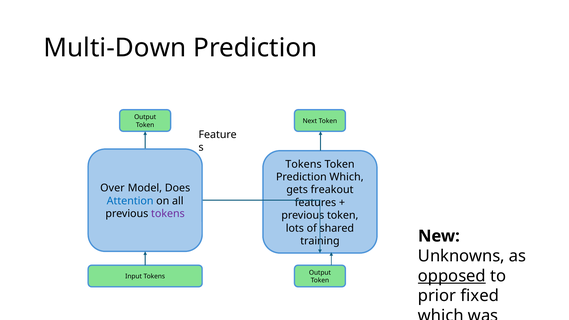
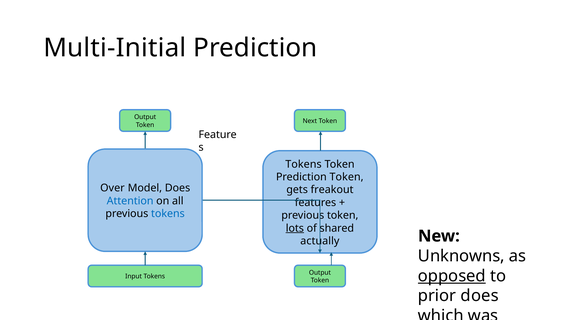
Multi-Down: Multi-Down -> Multi-Initial
Prediction Which: Which -> Token
tokens at (168, 214) colour: purple -> blue
lots underline: none -> present
training: training -> actually
prior fixed: fixed -> does
